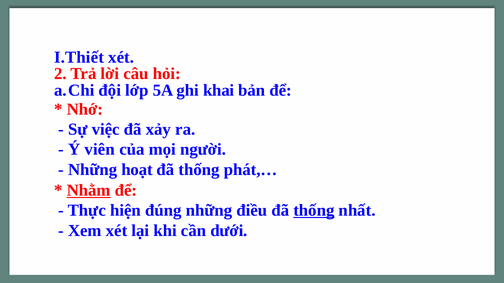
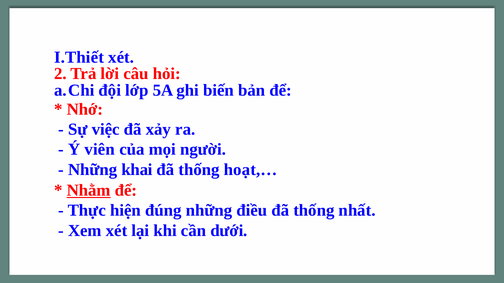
khai: khai -> biến
hoạt: hoạt -> khai
phát,…: phát,… -> hoạt,…
thống at (314, 211) underline: present -> none
